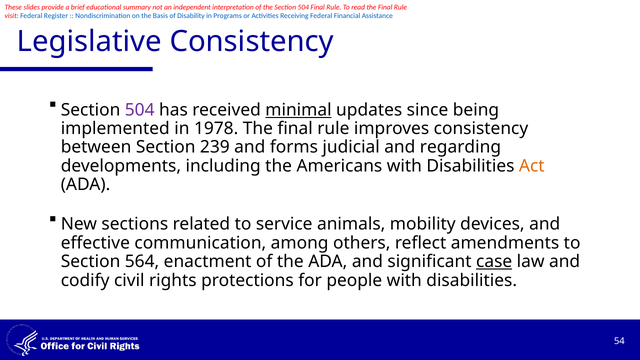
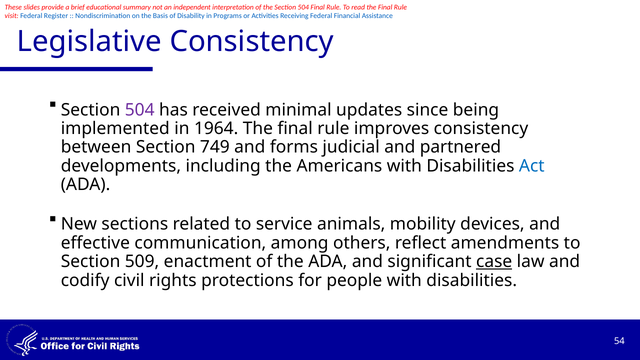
minimal underline: present -> none
1978: 1978 -> 1964
239: 239 -> 749
regarding: regarding -> partnered
Act colour: orange -> blue
564: 564 -> 509
